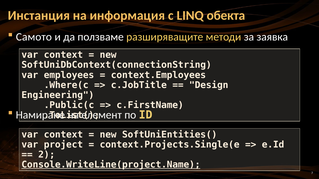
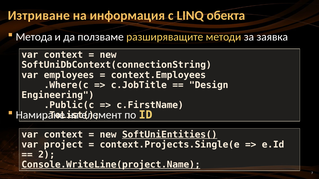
Инстанция: Инстанция -> Изтриване
Самото: Самото -> Метода
SoftUniEntities( underline: none -> present
